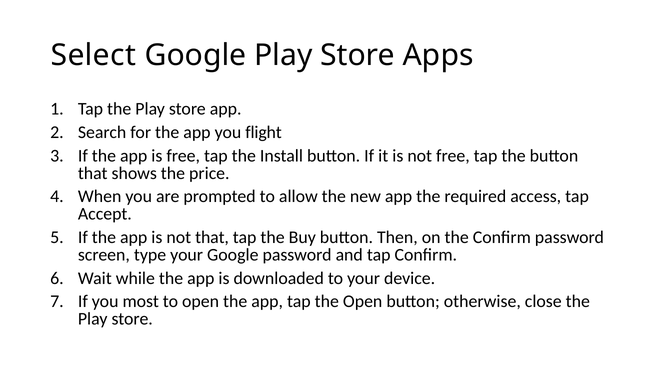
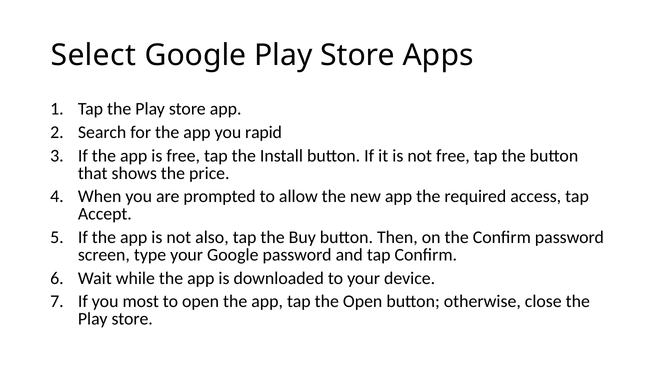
flight: flight -> rapid
not that: that -> also
